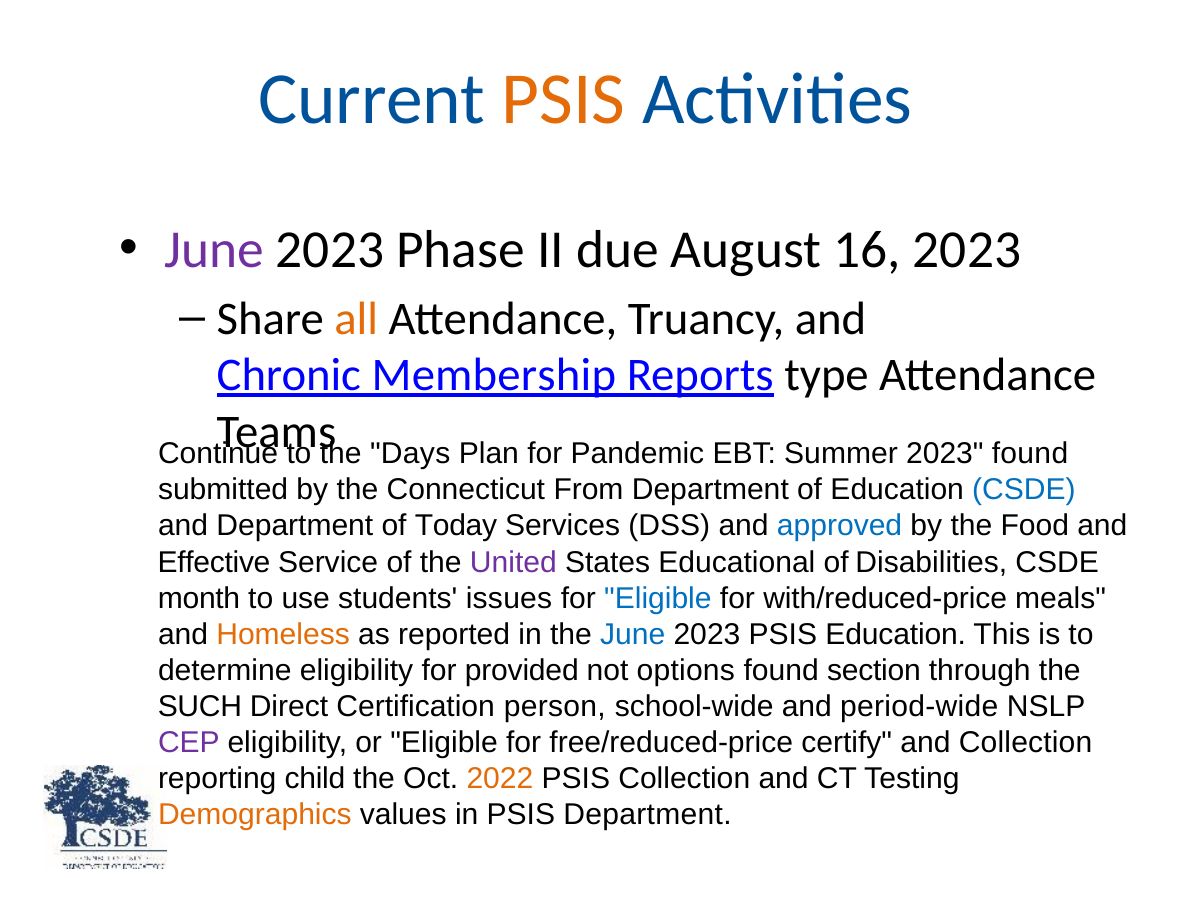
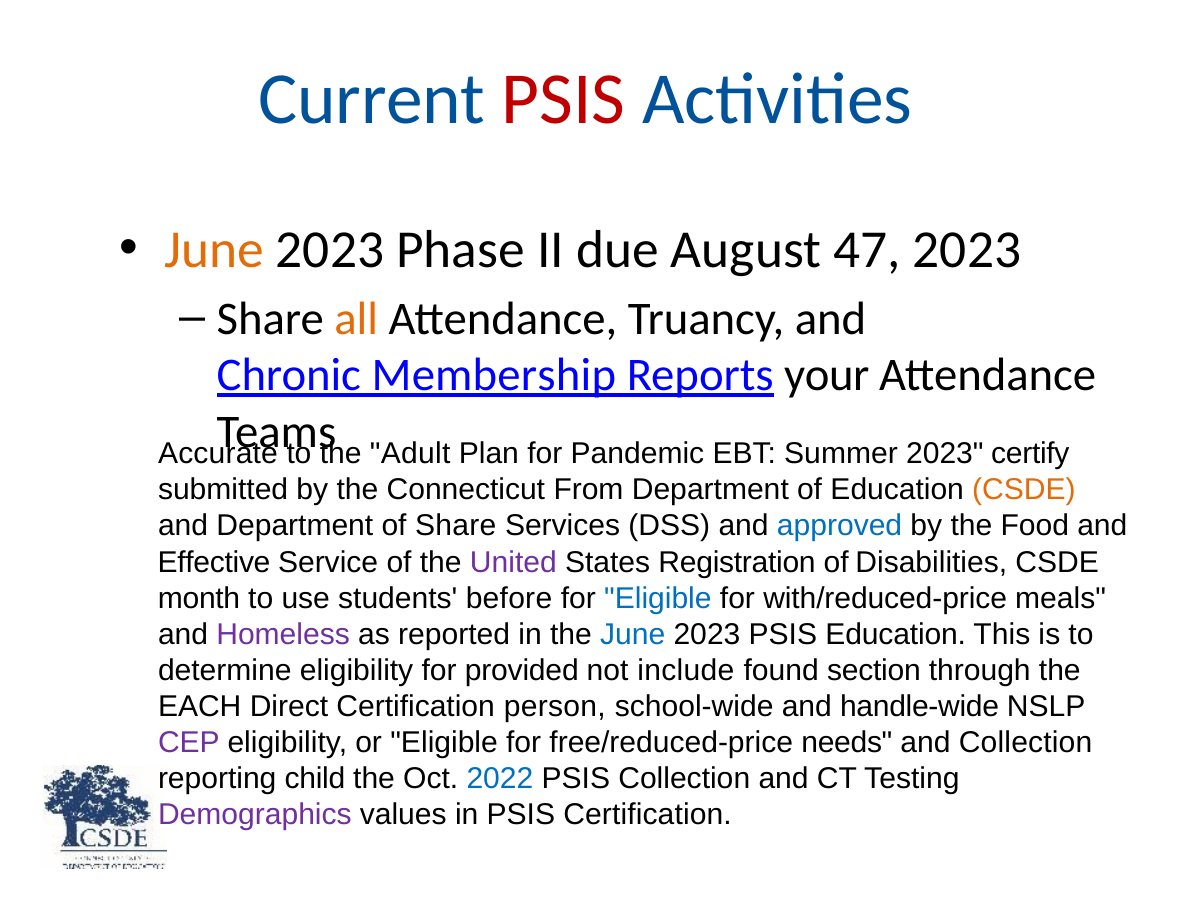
PSIS at (564, 99) colour: orange -> red
June at (214, 250) colour: purple -> orange
16: 16 -> 47
type: type -> your
Continue: Continue -> Accurate
Days: Days -> Adult
2023 found: found -> certify
CSDE at (1024, 490) colour: blue -> orange
of Today: Today -> Share
Educational: Educational -> Registration
issues: issues -> before
Homeless colour: orange -> purple
options: options -> include
SUCH: SUCH -> EACH
period-wide: period-wide -> handle-wide
certify: certify -> needs
2022 colour: orange -> blue
Demographics colour: orange -> purple
PSIS Department: Department -> Certification
